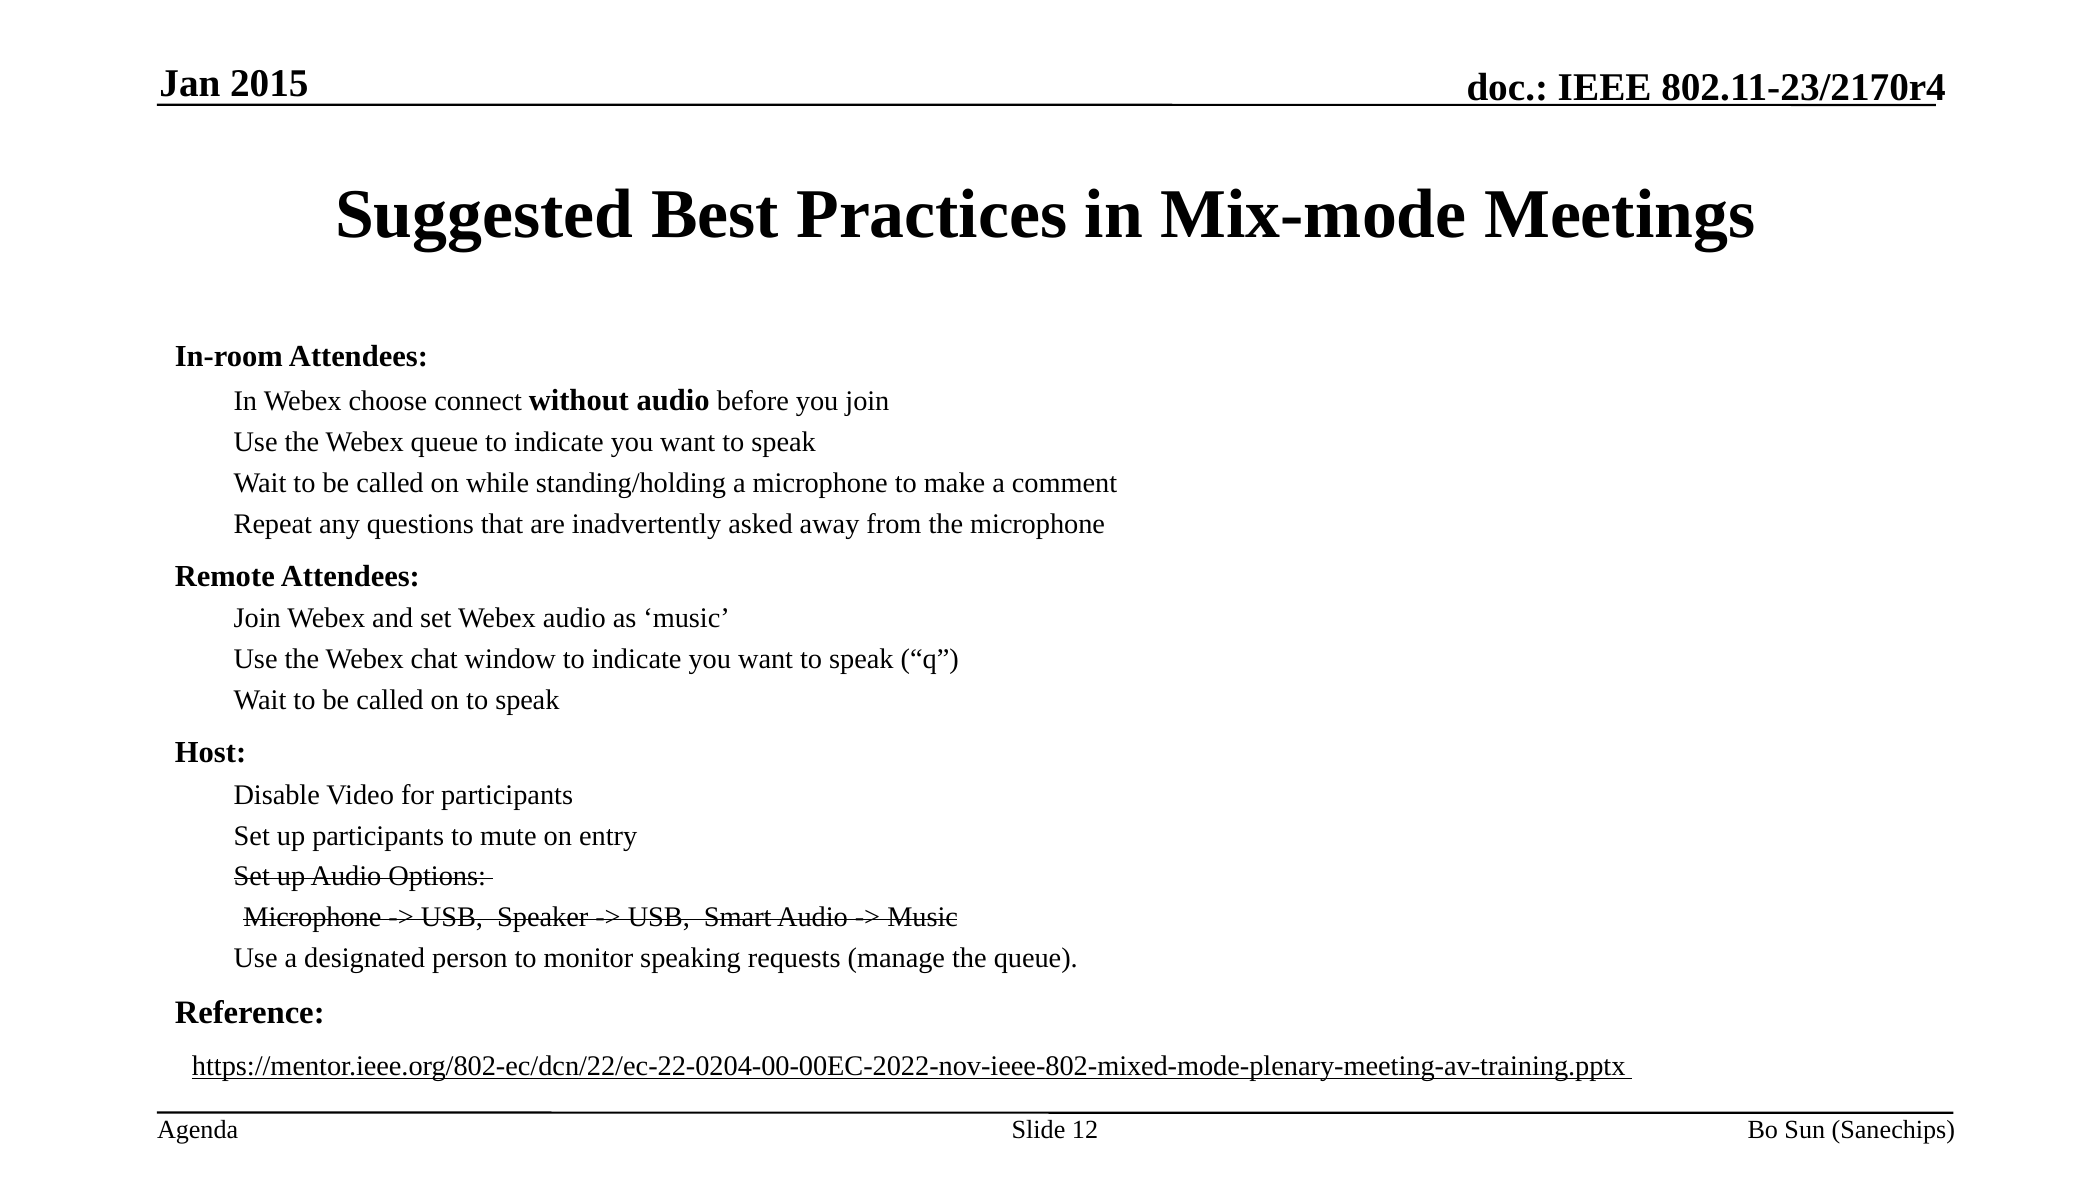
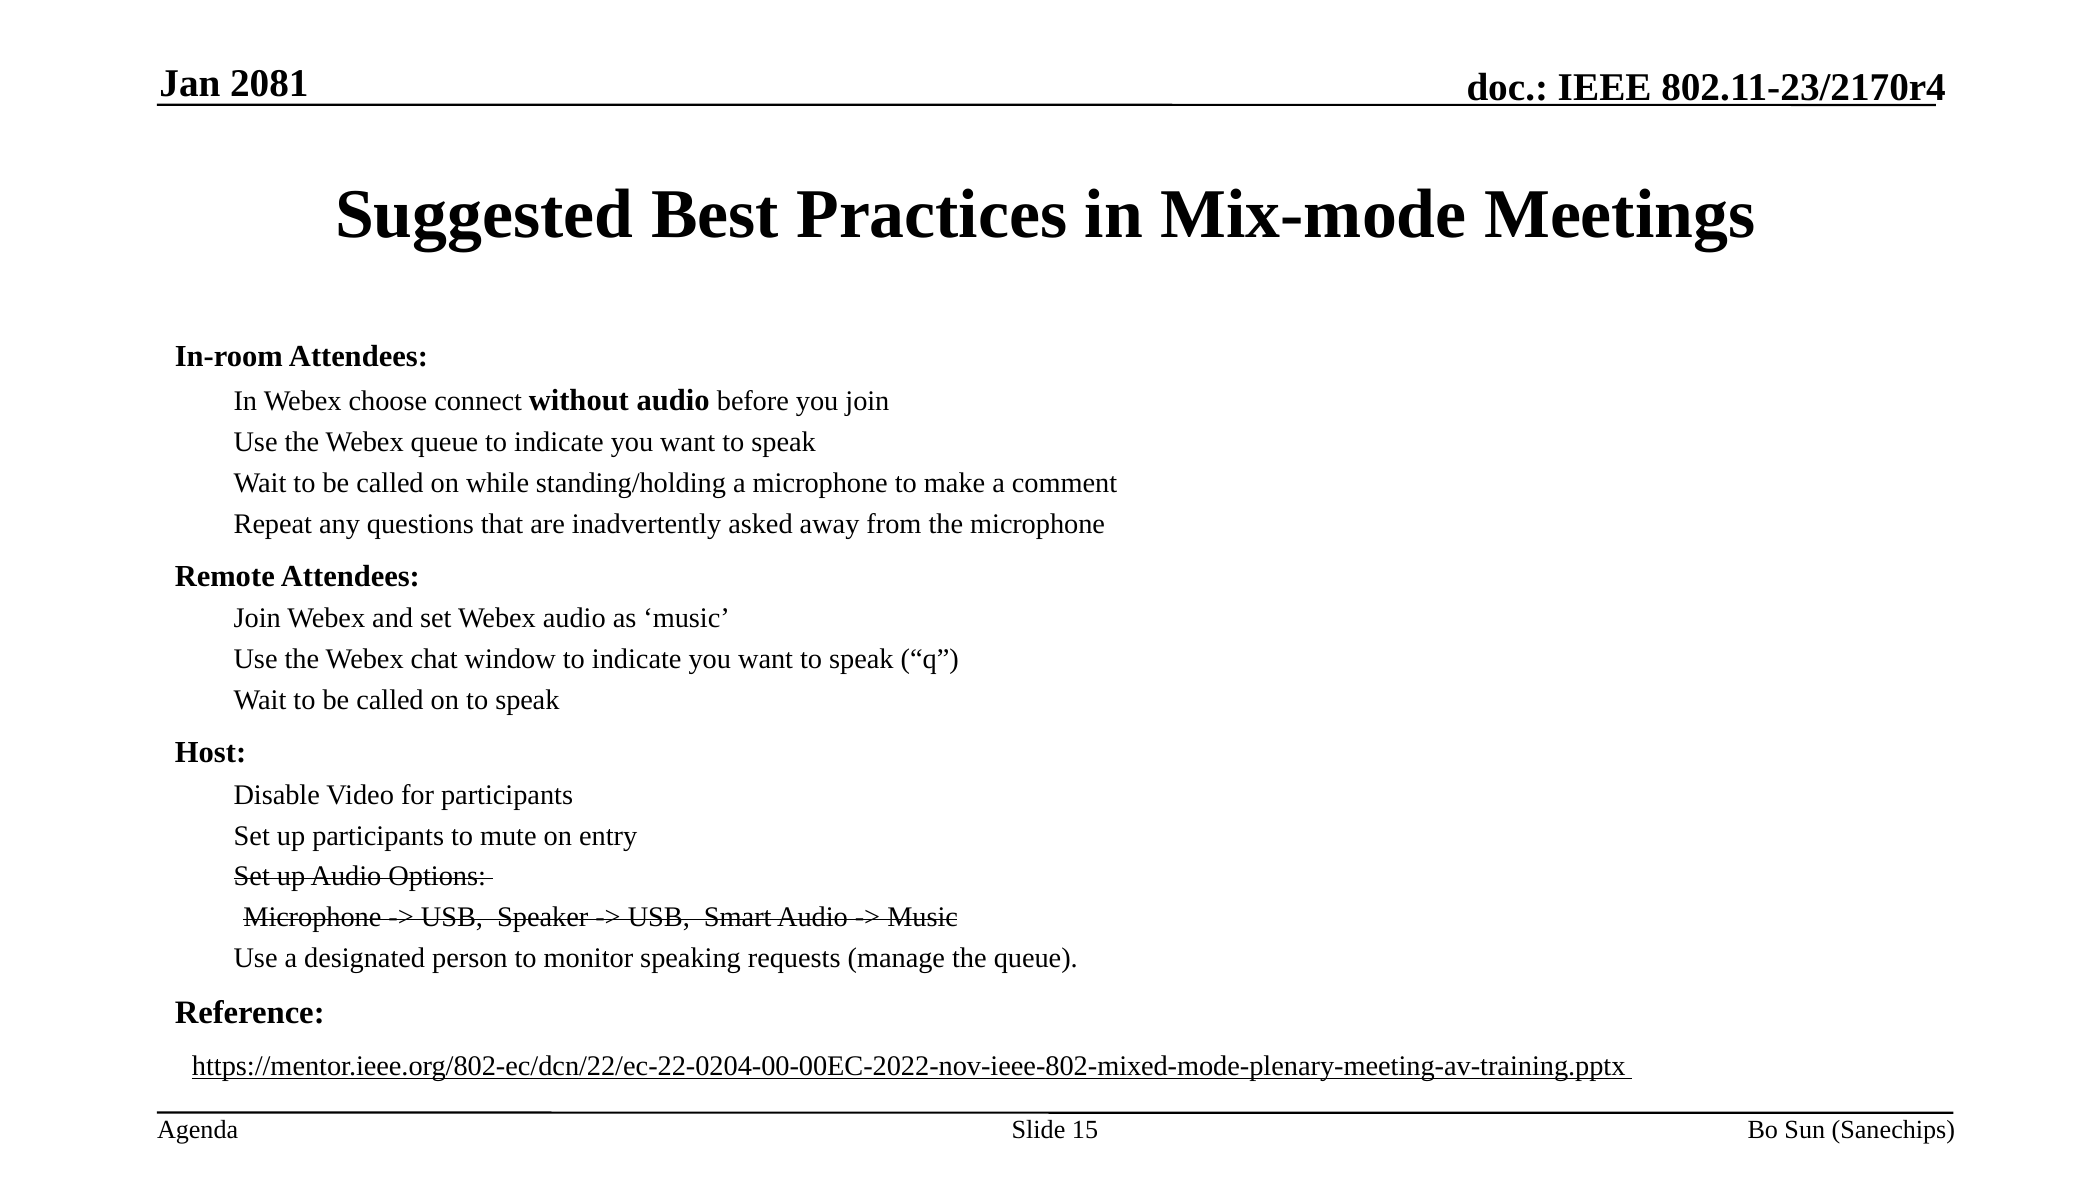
2015: 2015 -> 2081
12: 12 -> 15
